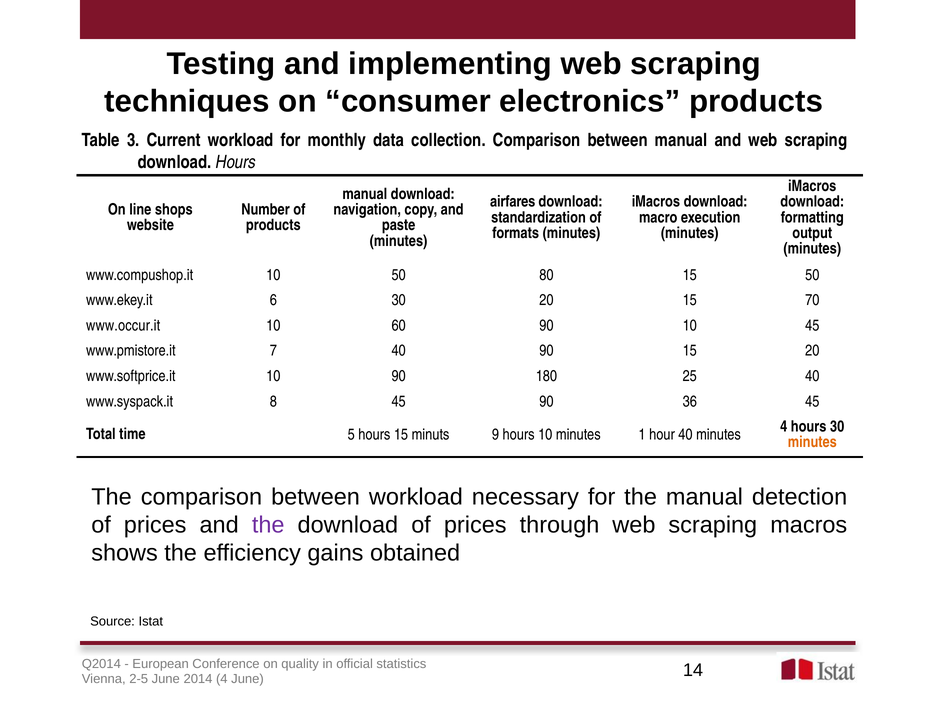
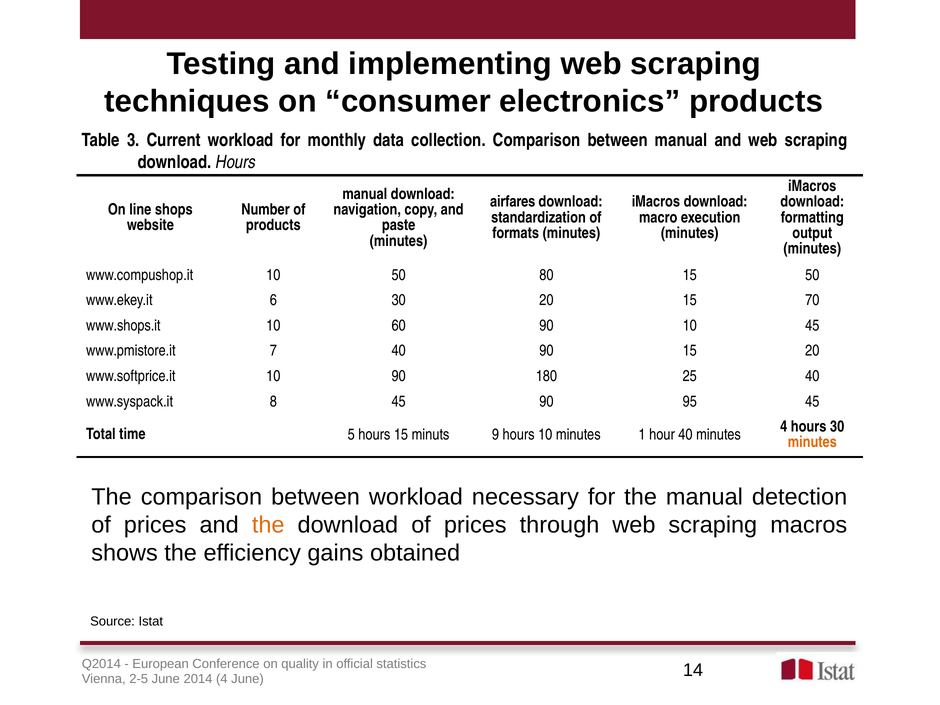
www.occur.it: www.occur.it -> www.shops.it
36: 36 -> 95
the at (268, 525) colour: purple -> orange
